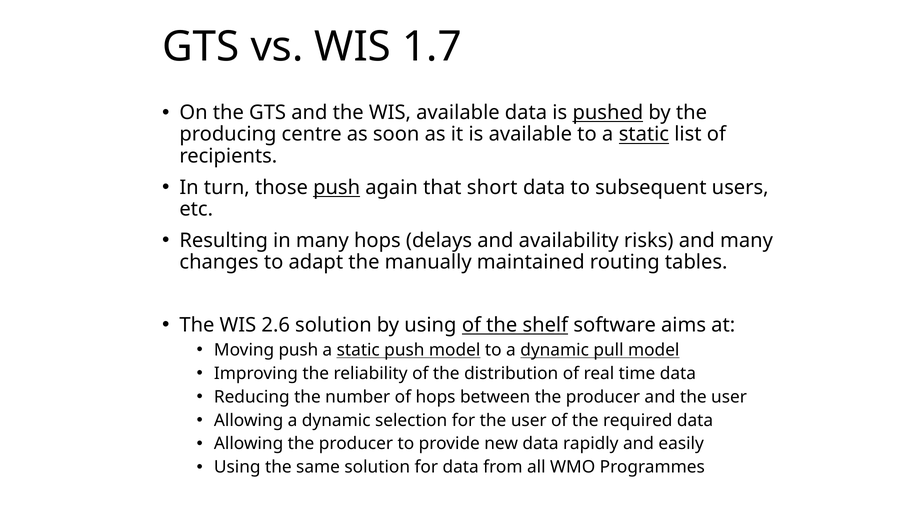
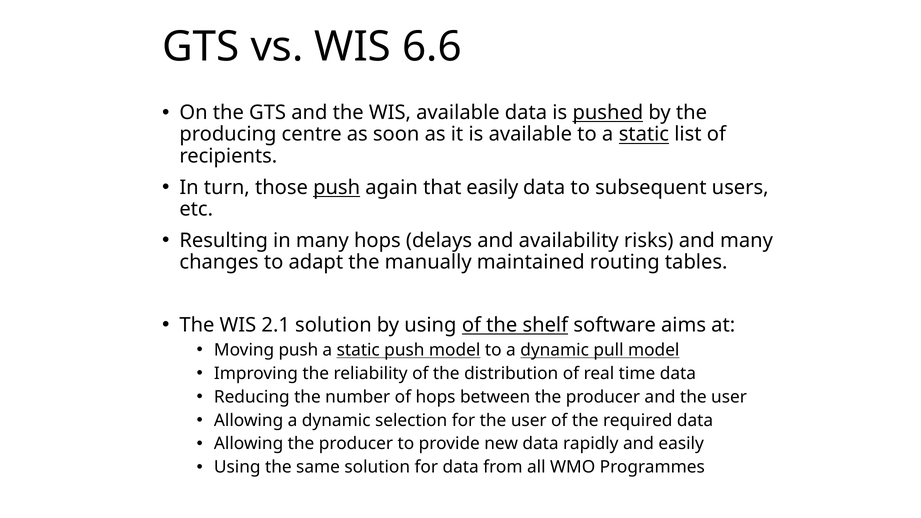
1.7: 1.7 -> 6.6
that short: short -> easily
2.6: 2.6 -> 2.1
